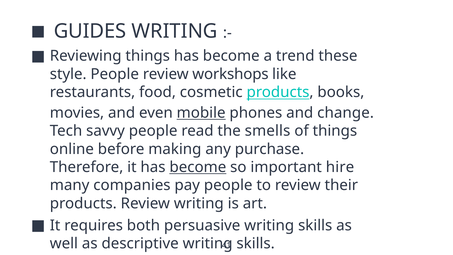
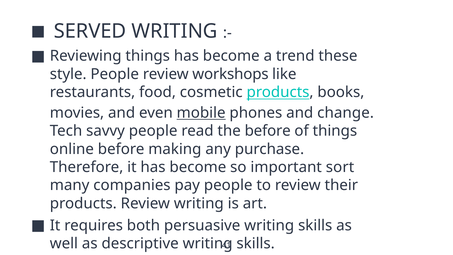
GUIDES: GUIDES -> SERVED
the smells: smells -> before
become at (198, 167) underline: present -> none
hire: hire -> sort
